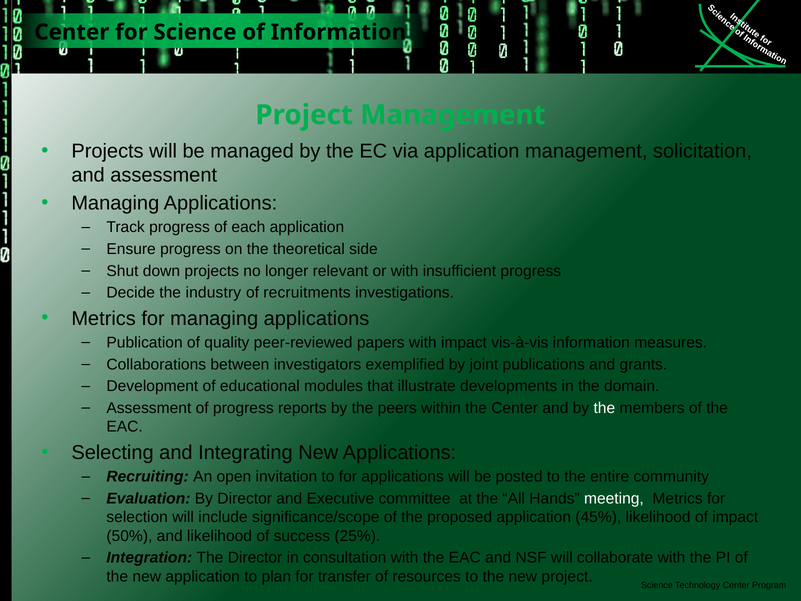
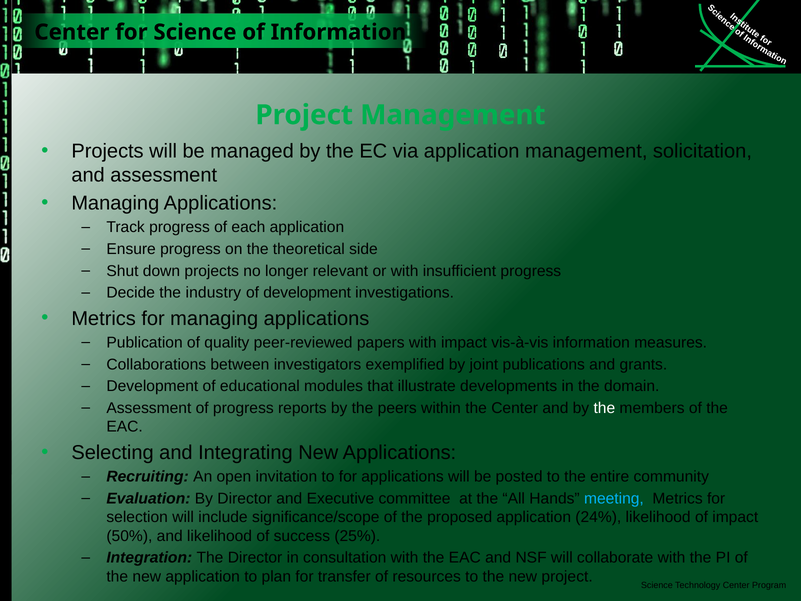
of recruitments: recruitments -> development
meeting colour: white -> light blue
45%: 45% -> 24%
